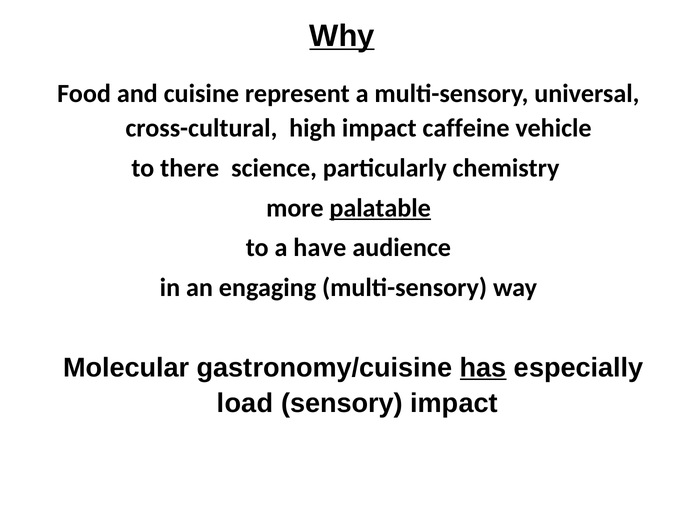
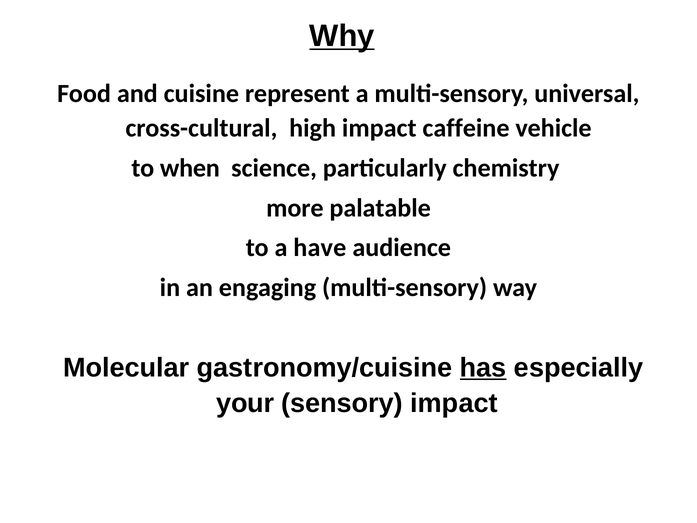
there: there -> when
palatable underline: present -> none
load: load -> your
